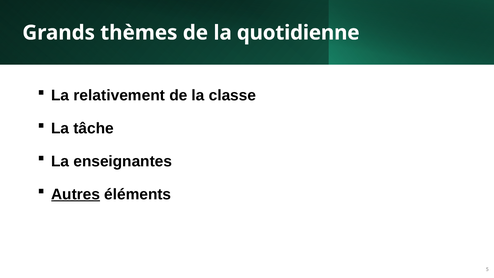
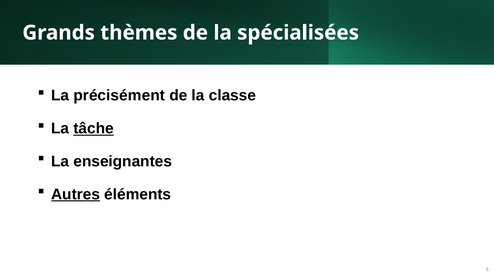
quotidienne: quotidienne -> spécialisées
relativement: relativement -> précisément
tâche underline: none -> present
